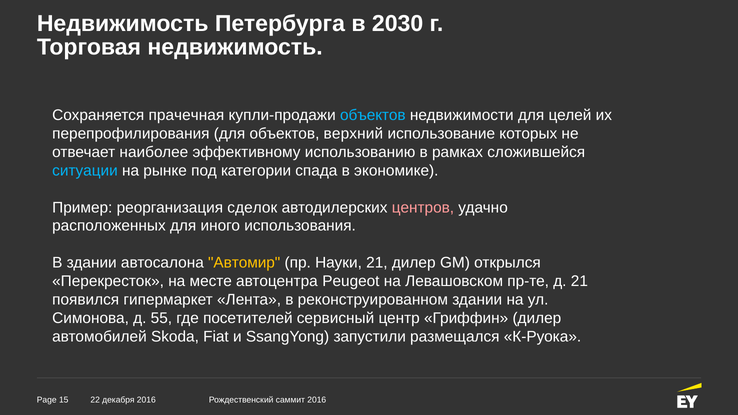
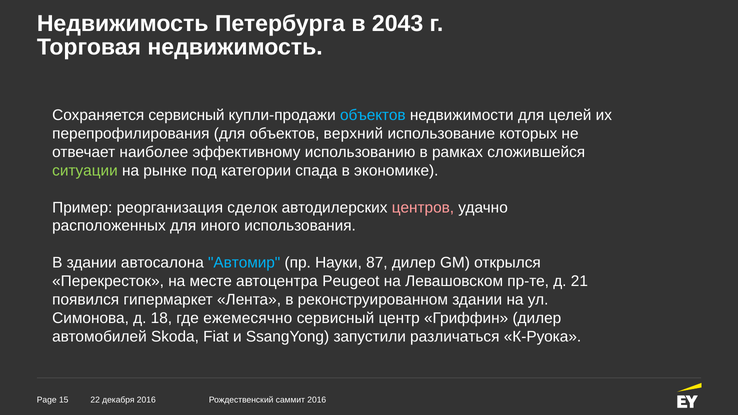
2030: 2030 -> 2043
Сохраняется прачечная: прачечная -> сервисный
ситуации colour: light blue -> light green
Автомир colour: yellow -> light blue
Науки 21: 21 -> 87
55: 55 -> 18
посетителей: посетителей -> ежемесячно
размещался: размещался -> различаться
